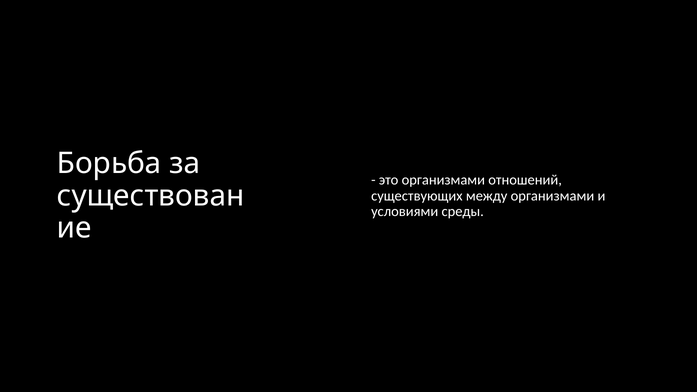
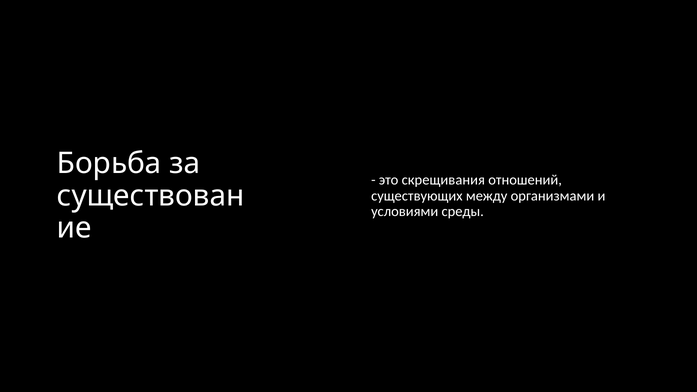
это организмами: организмами -> скрещивания
